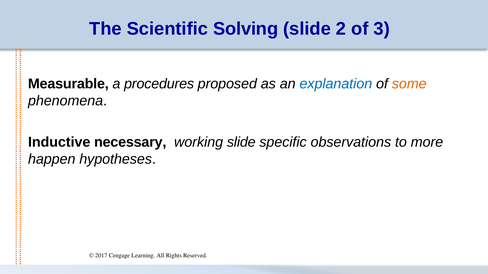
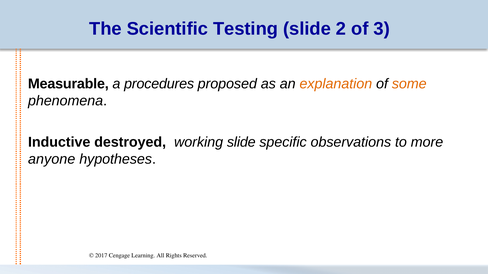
Solving: Solving -> Testing
explanation colour: blue -> orange
necessary: necessary -> destroyed
happen: happen -> anyone
